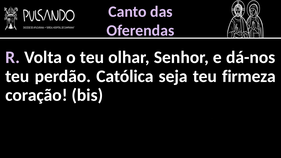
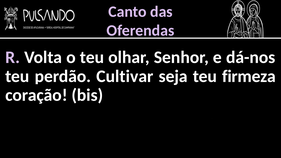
Católica: Católica -> Cultivar
